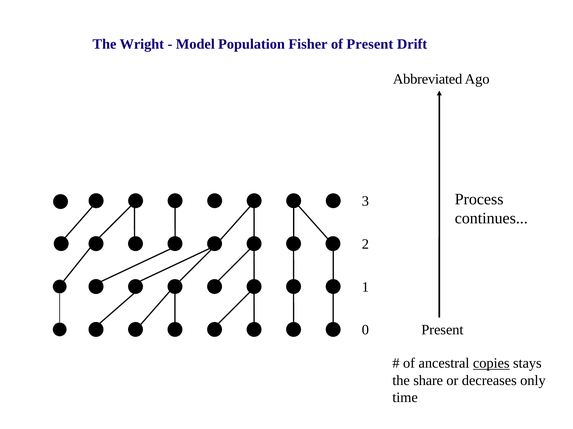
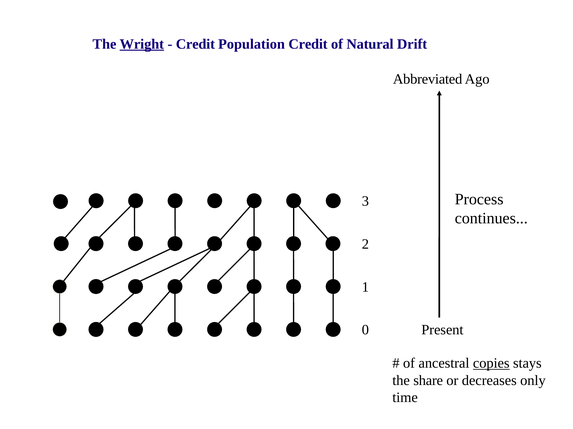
Wright underline: none -> present
Model at (195, 44): Model -> Credit
Population Fisher: Fisher -> Credit
of Present: Present -> Natural
